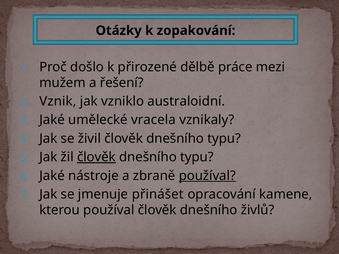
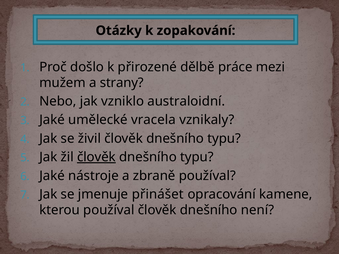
řešení: řešení -> strany
Vznik: Vznik -> Nebo
používal at (207, 176) underline: present -> none
živlů: živlů -> není
